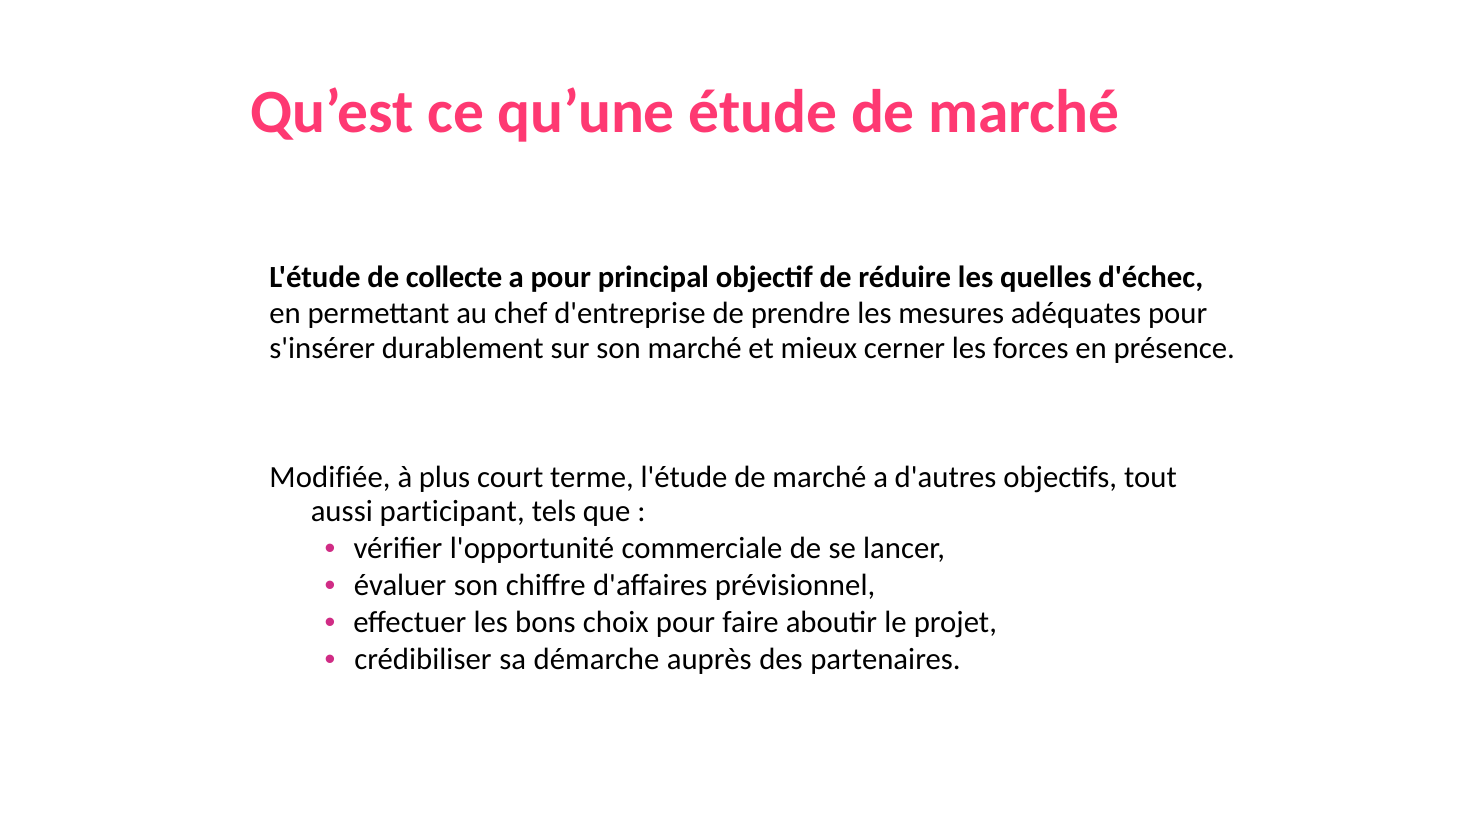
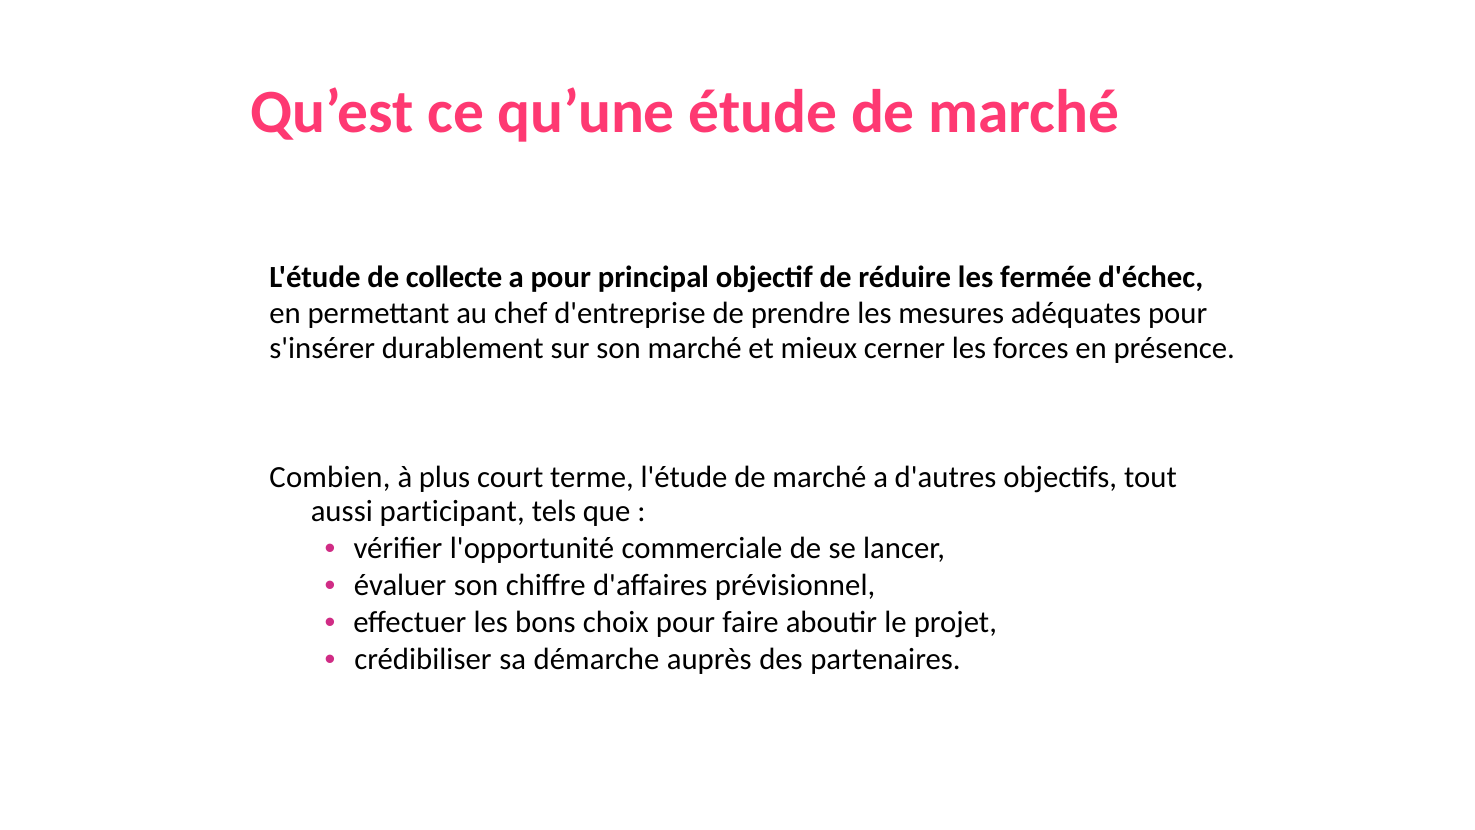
quelles: quelles -> fermée
Modifiée: Modifiée -> Combien
